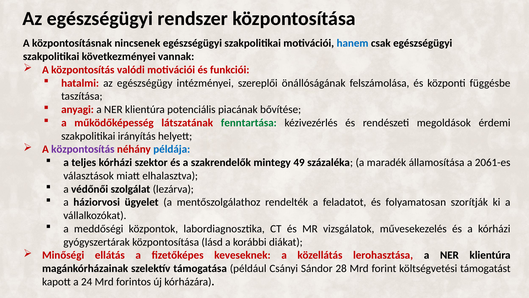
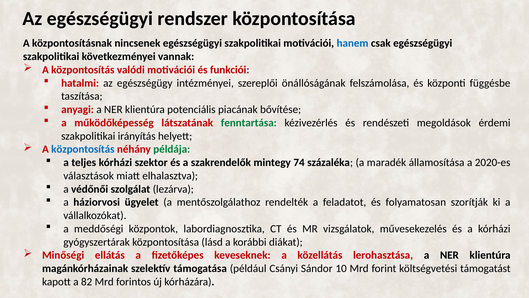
központosítás at (83, 149) colour: purple -> blue
példája colour: blue -> green
49: 49 -> 74
2061-es: 2061-es -> 2020-es
28: 28 -> 10
24: 24 -> 82
